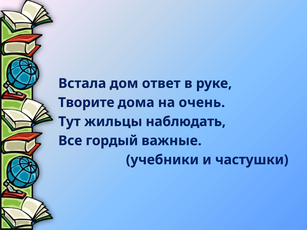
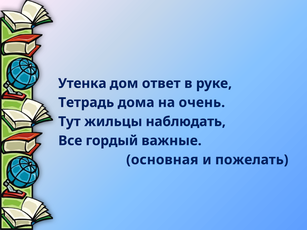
Встала: Встала -> Утенка
Творите: Творите -> Тетрадь
учебники: учебники -> основная
частушки: частушки -> пожелать
